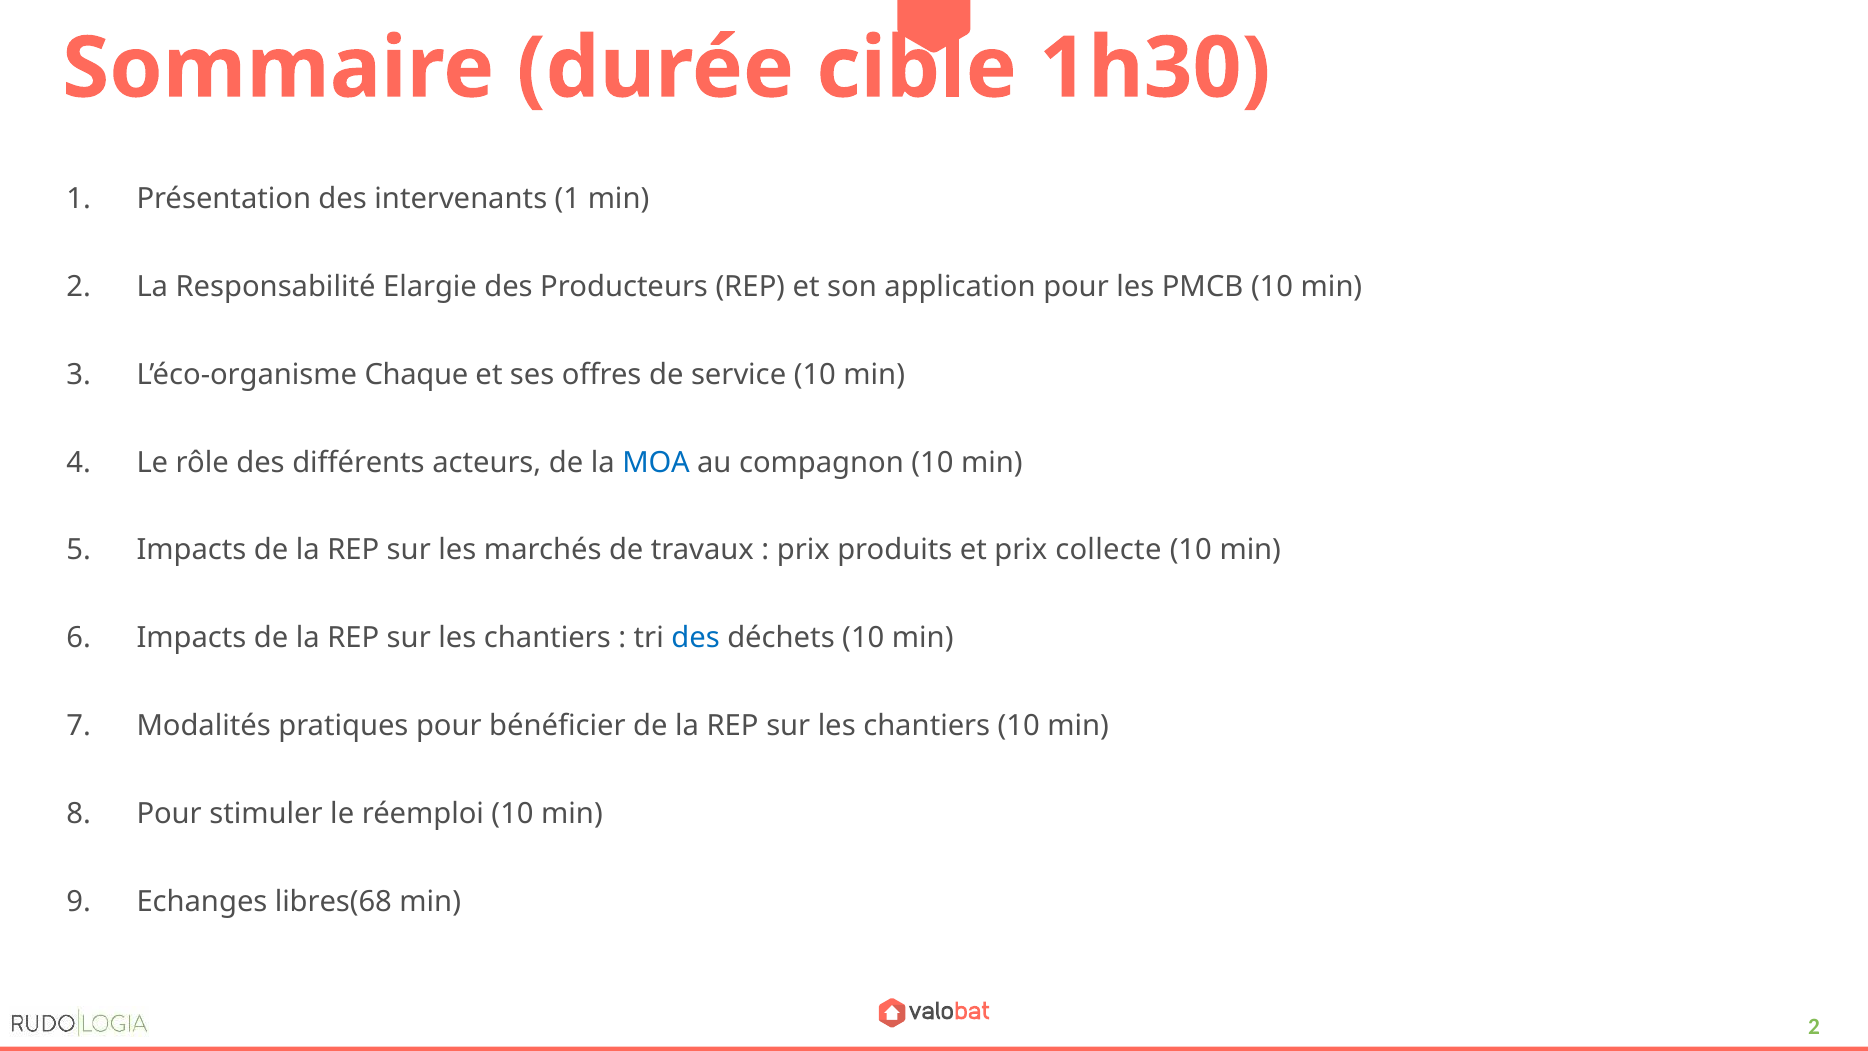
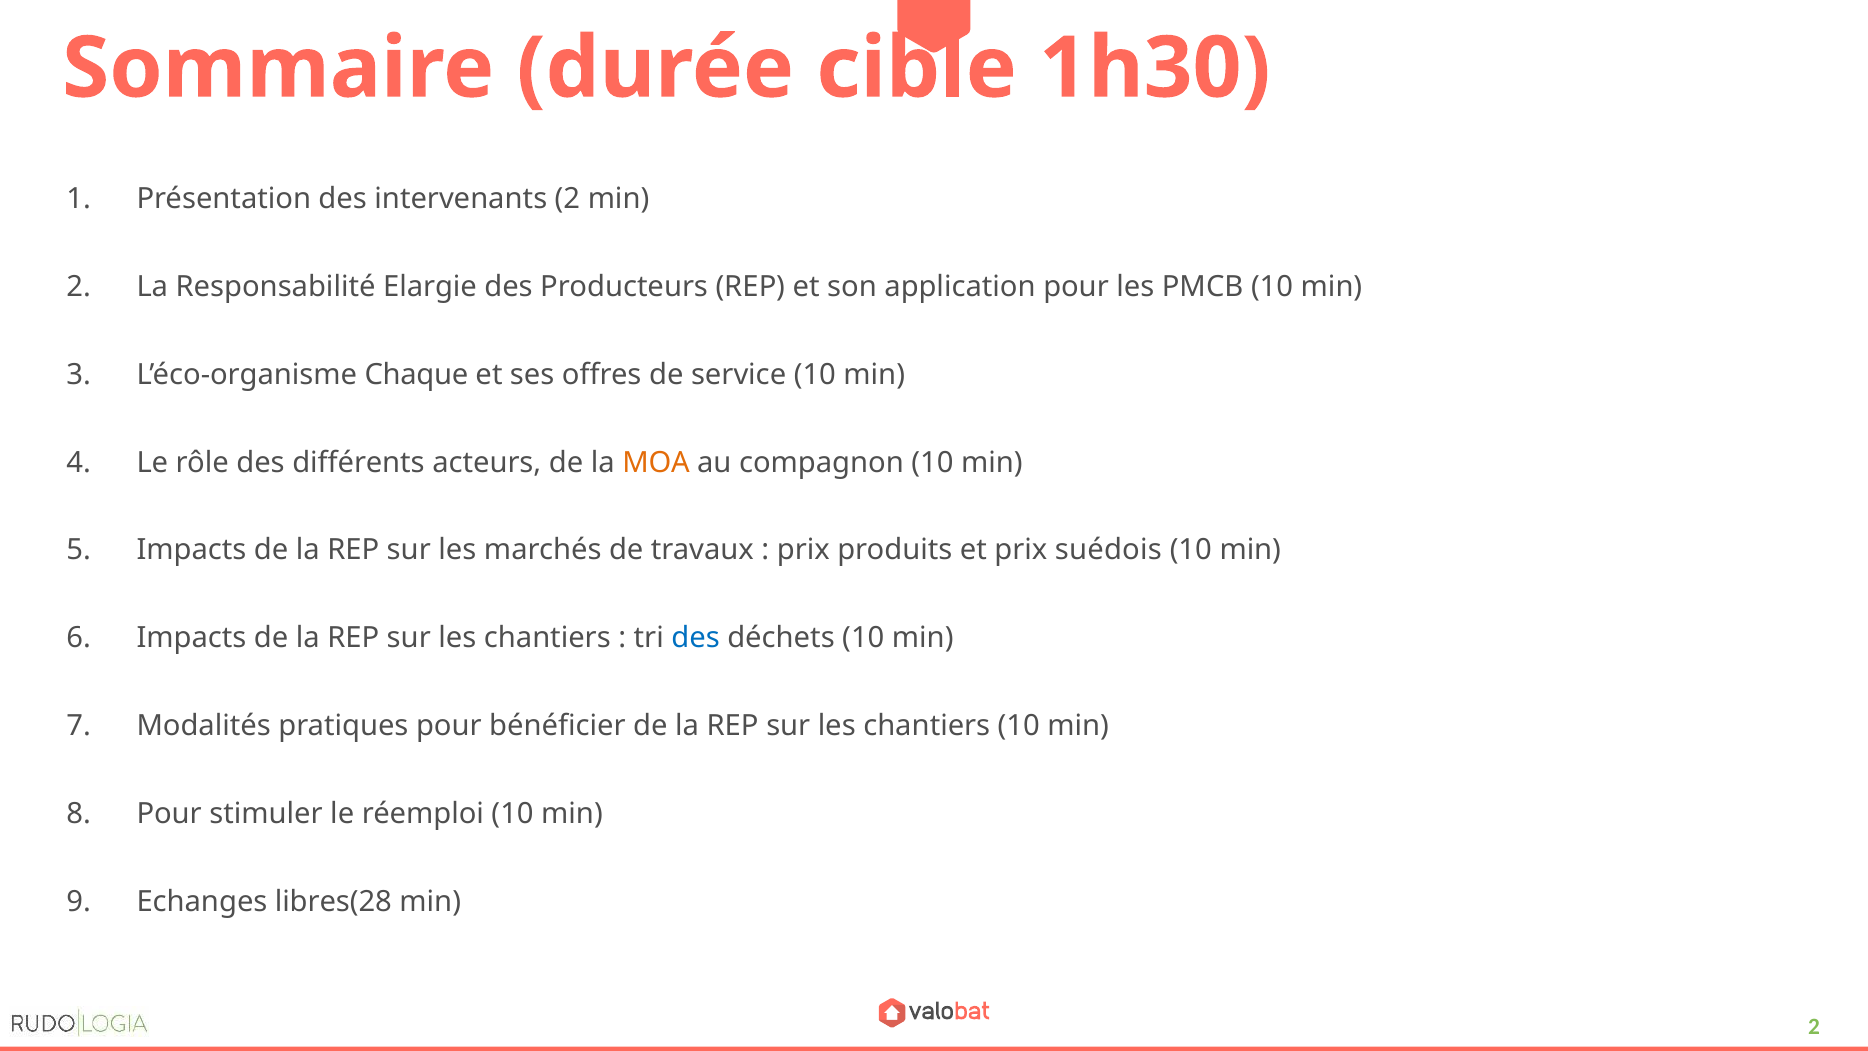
intervenants 1: 1 -> 2
MOA colour: blue -> orange
collecte: collecte -> suédois
libres(68: libres(68 -> libres(28
